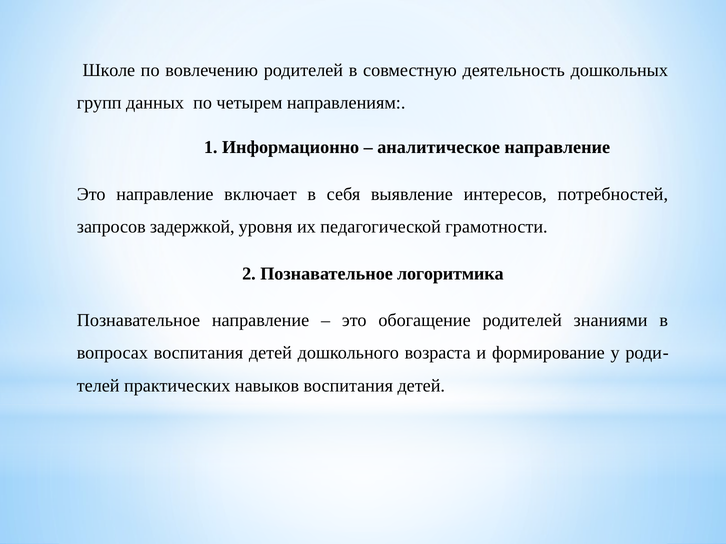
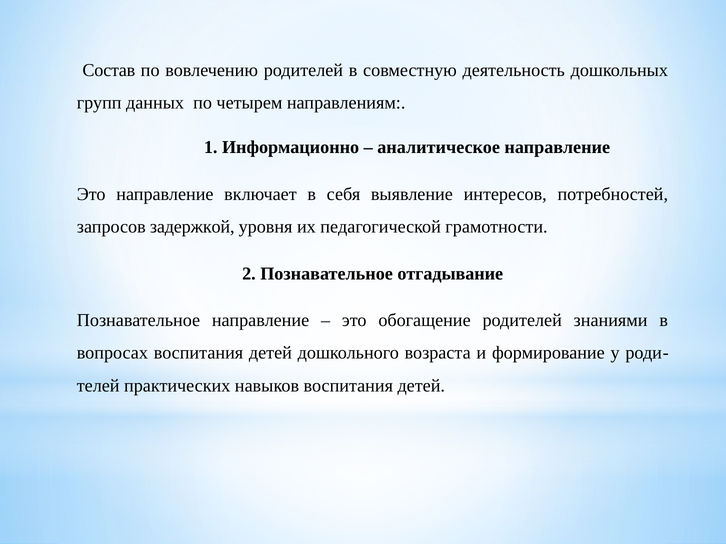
Школе: Школе -> Состав
логоритмика: логоритмика -> отгадывание
